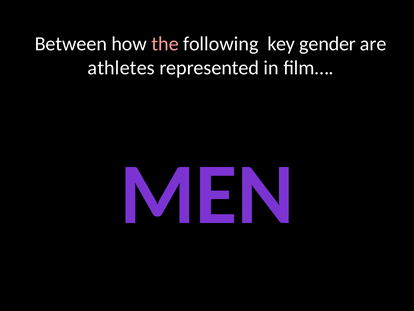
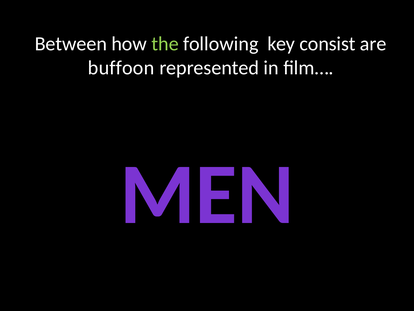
the colour: pink -> light green
gender: gender -> consist
athletes: athletes -> buffoon
